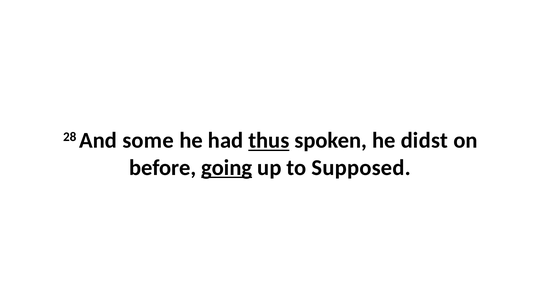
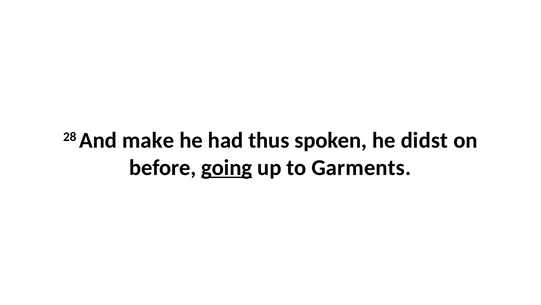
some: some -> make
thus underline: present -> none
Supposed: Supposed -> Garments
